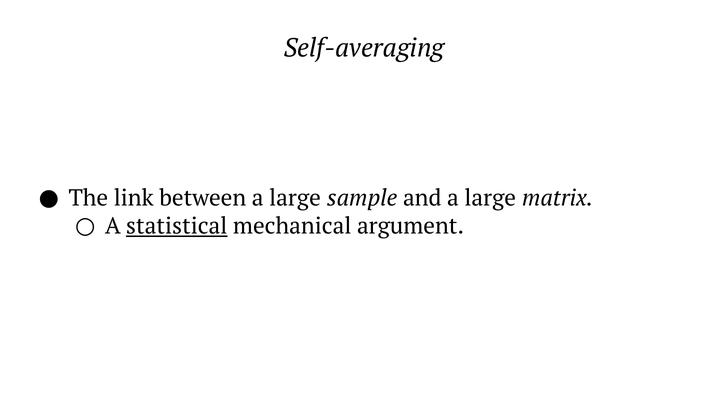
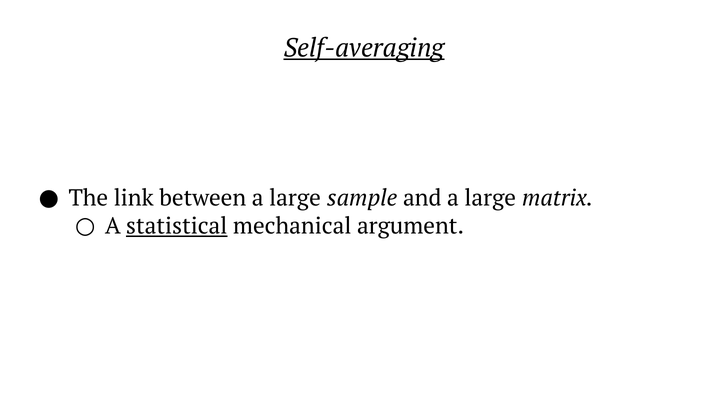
Self-averaging underline: none -> present
